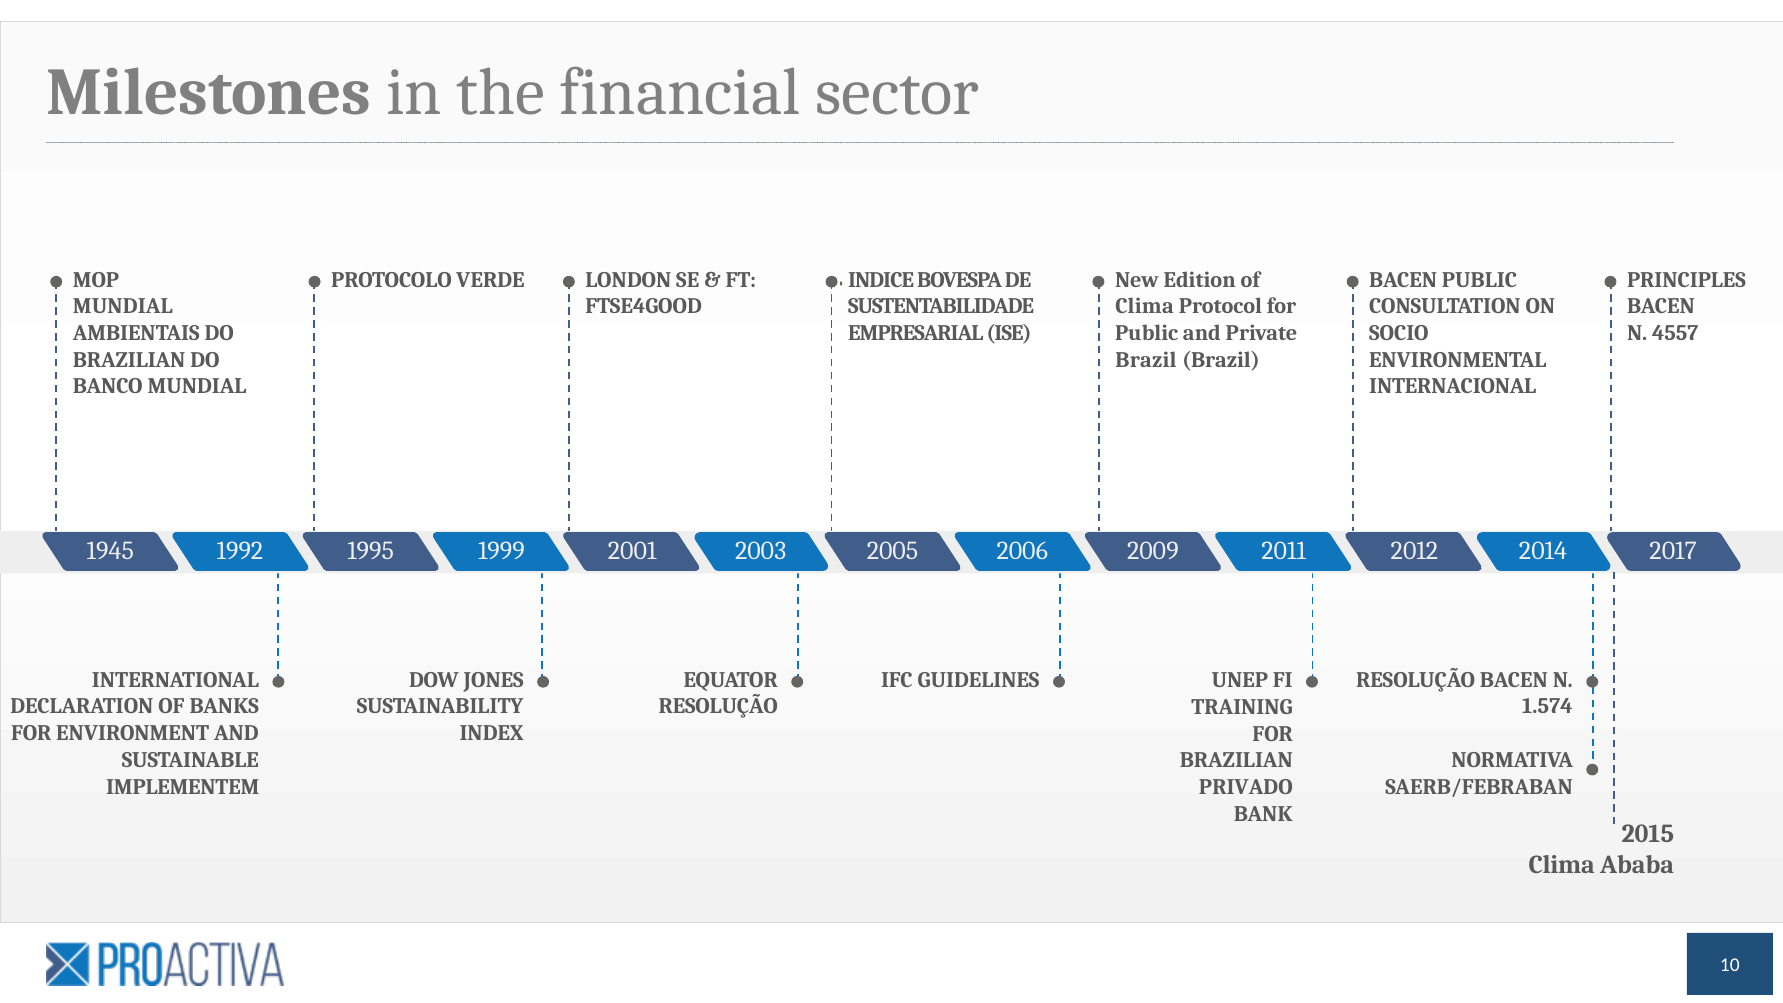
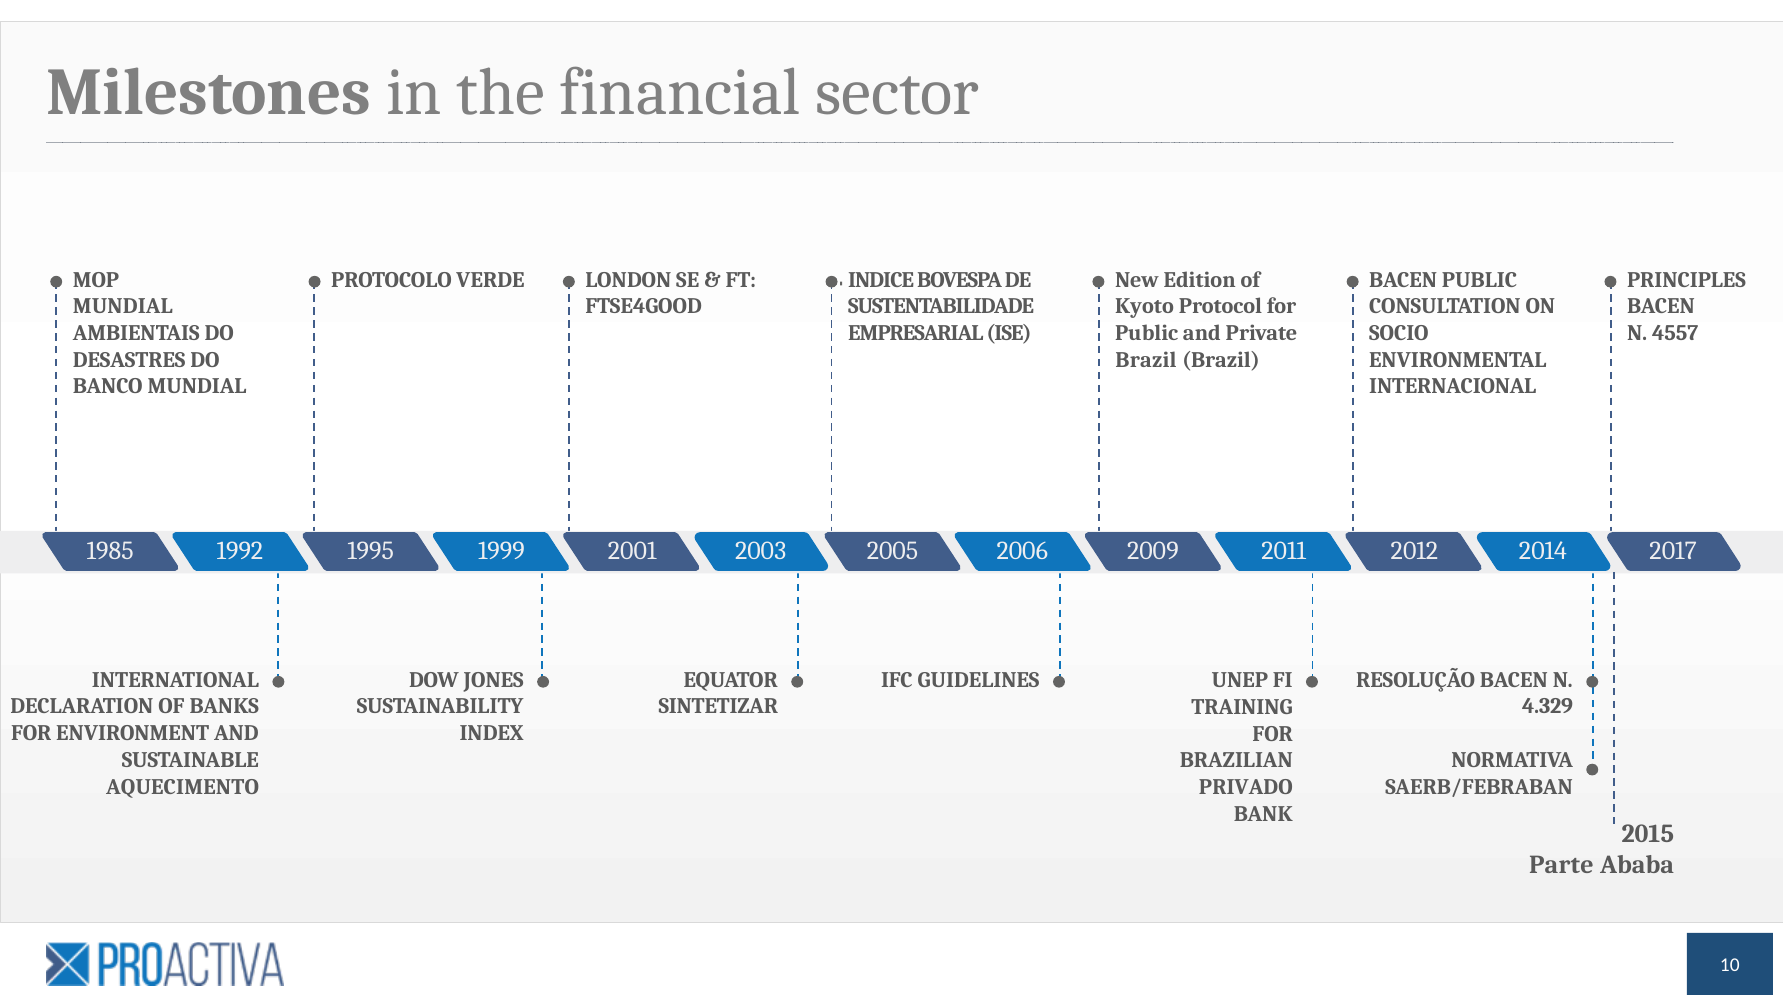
Clima at (1144, 306): Clima -> Kyoto
BRAZILIAN at (129, 360): BRAZILIAN -> DESASTRES
1945: 1945 -> 1985
RESOLUÇÃO at (718, 706): RESOLUÇÃO -> SINTETIZAR
1.574: 1.574 -> 4.329
IMPLEMENTEM: IMPLEMENTEM -> AQUECIMENTO
Clima at (1562, 865): Clima -> Parte
